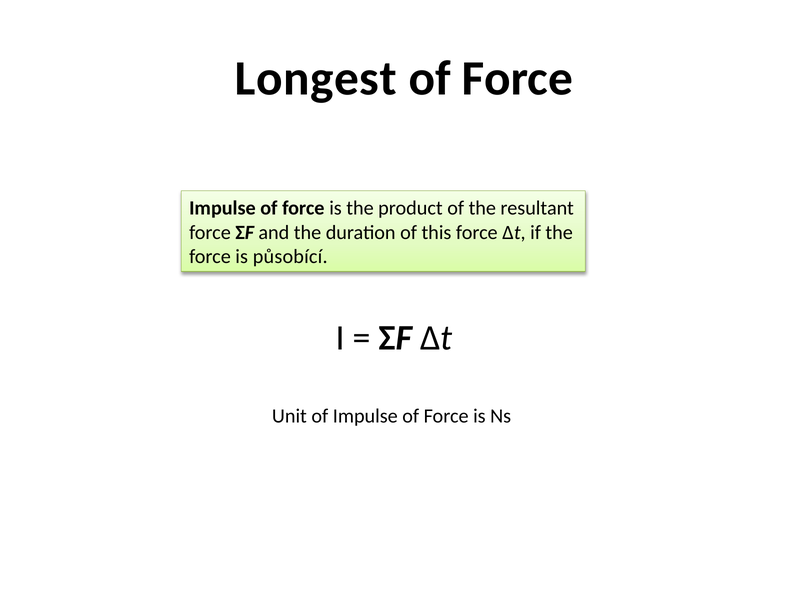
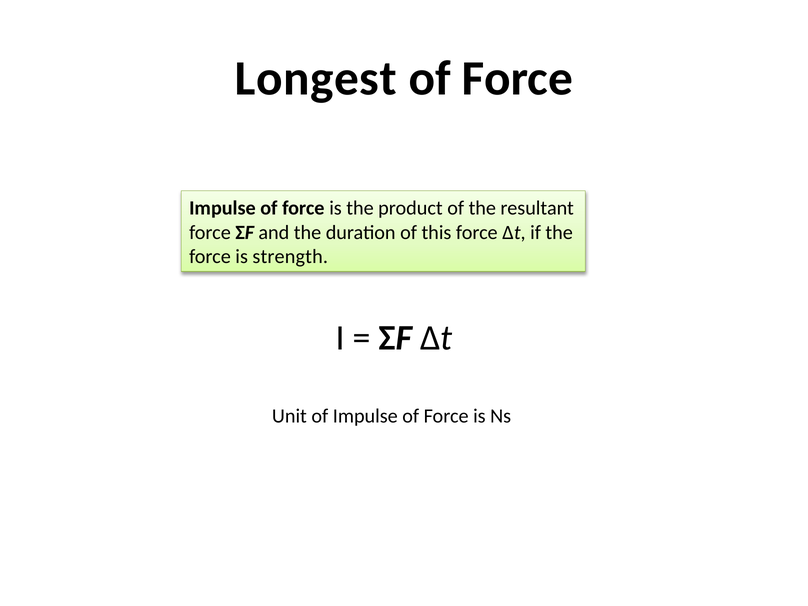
působící: působící -> strength
